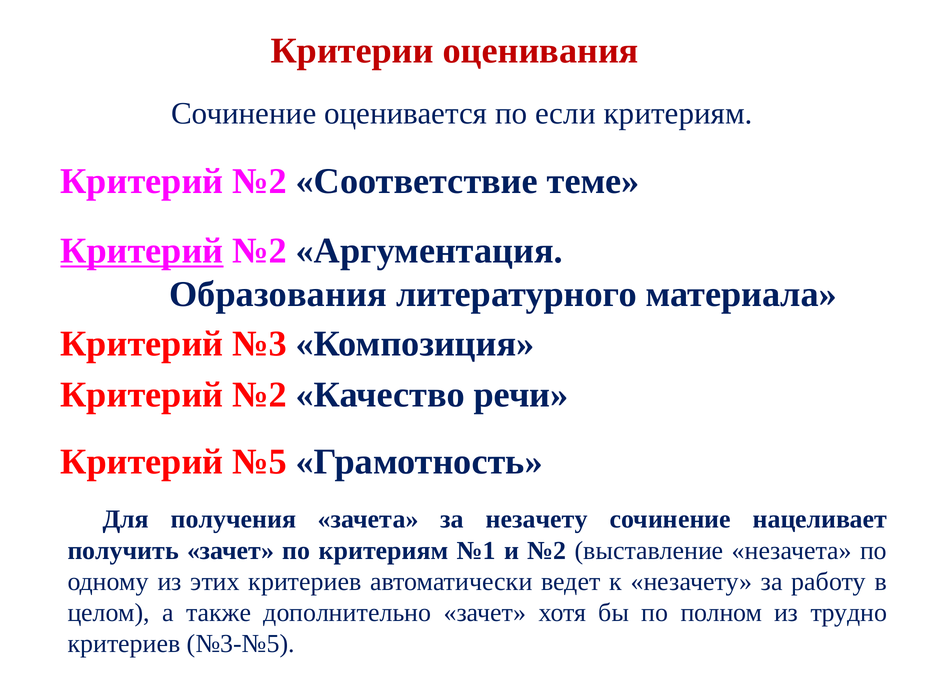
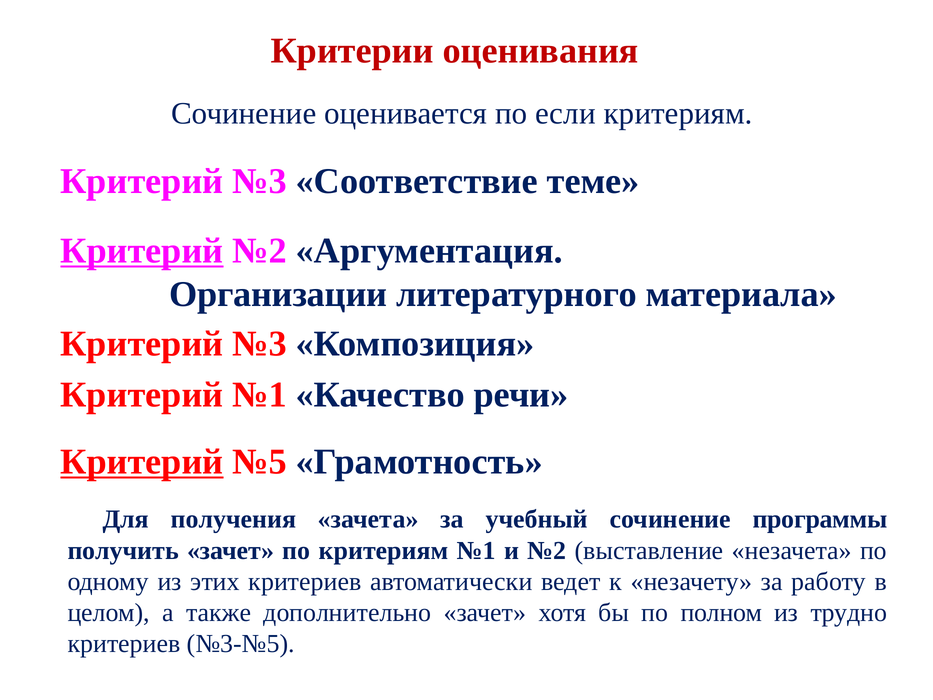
№2 at (260, 181): №2 -> №3
Образования: Образования -> Организации
№2 at (260, 395): №2 -> №1
Критерий at (142, 462) underline: none -> present
за незачету: незачету -> учебный
нацеливает: нацеливает -> программы
